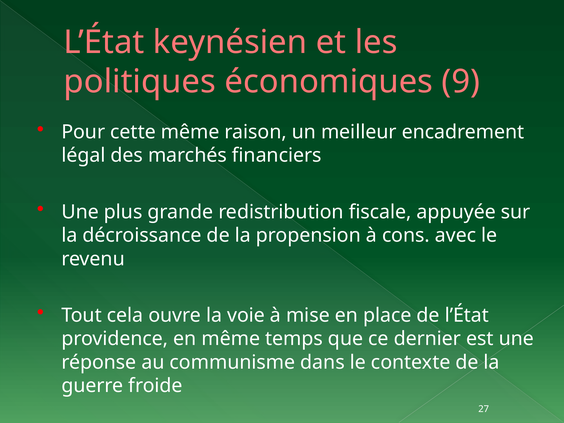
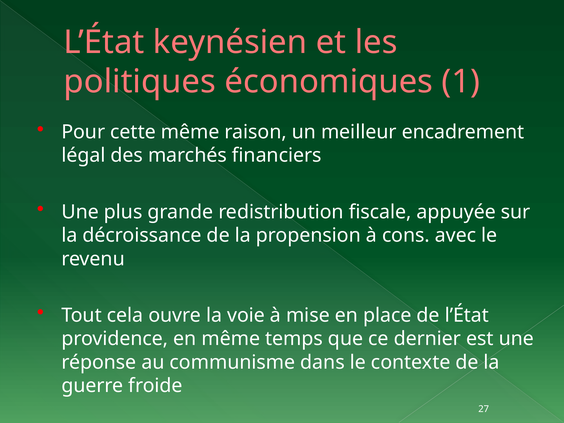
9: 9 -> 1
